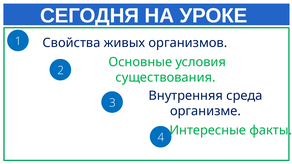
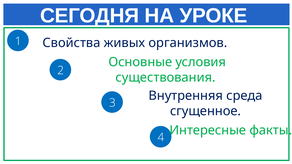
организме: организме -> сгущенное
